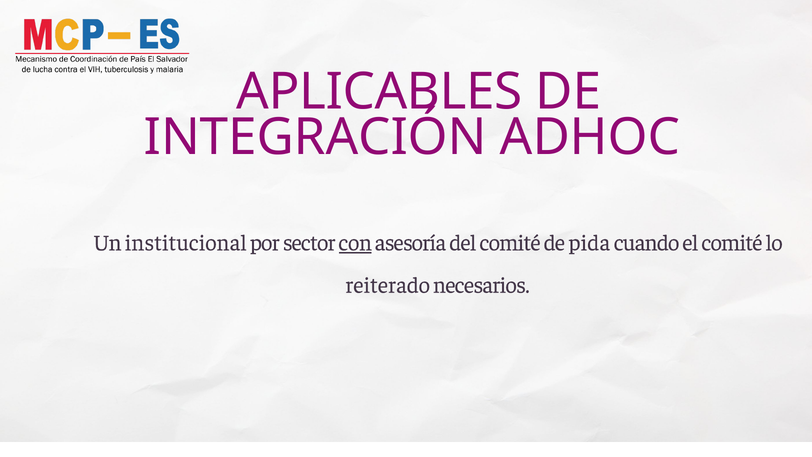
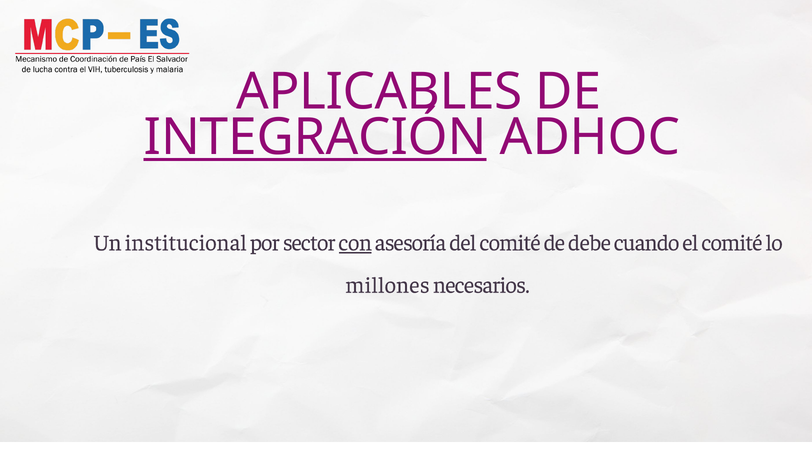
INTEGRACIÓN underline: none -> present
pida: pida -> debe
reiterado: reiterado -> millones
